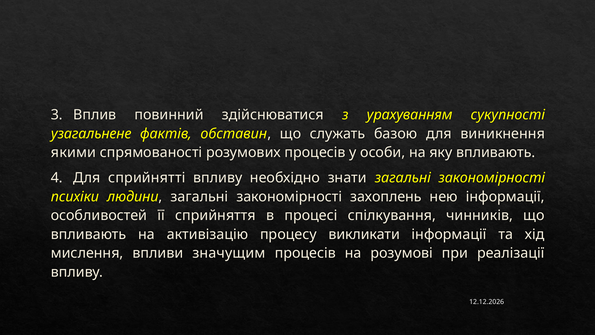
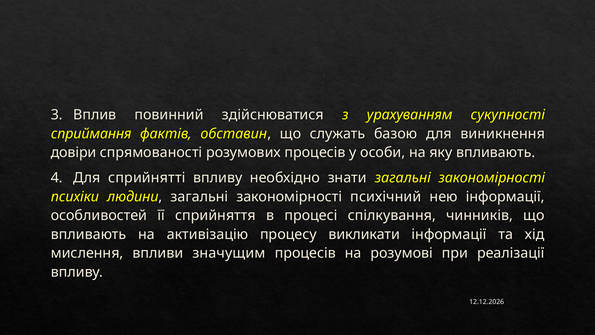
узагальнене: узагальнене -> сприймання
якими: якими -> довіри
захоплень: захоплень -> психічний
